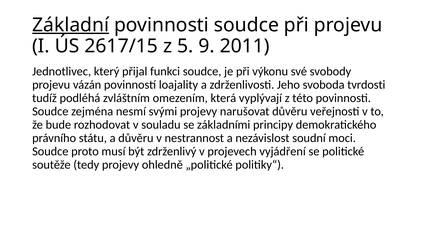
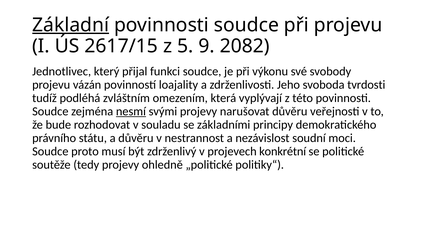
2011: 2011 -> 2082
nesmí underline: none -> present
vyjádření: vyjádření -> konkrétní
